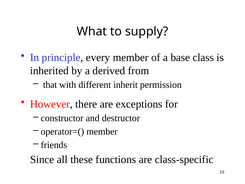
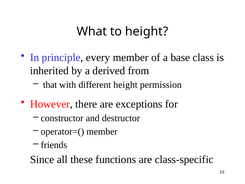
to supply: supply -> height
different inherit: inherit -> height
